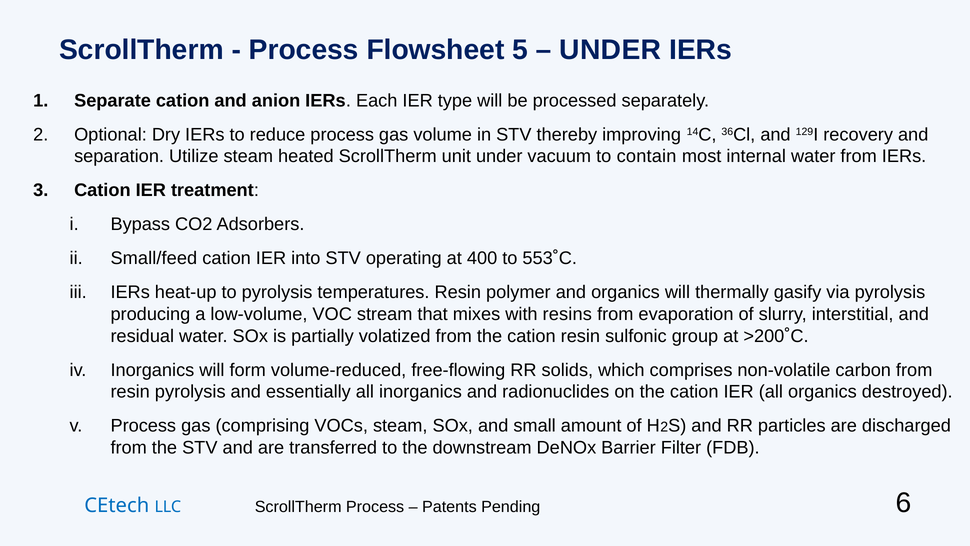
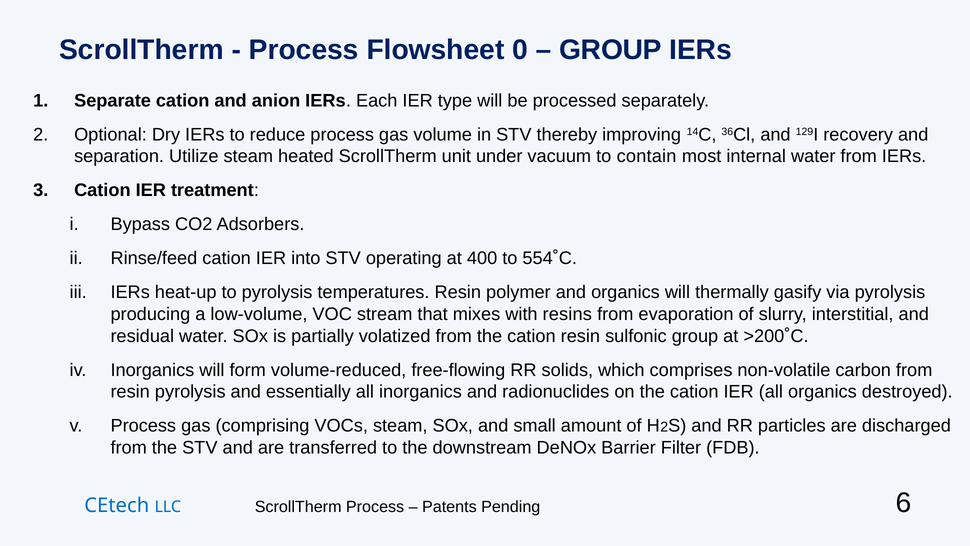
5: 5 -> 0
UNDER at (610, 50): UNDER -> GROUP
Small/feed: Small/feed -> Rinse/feed
553˚C: 553˚C -> 554˚C
